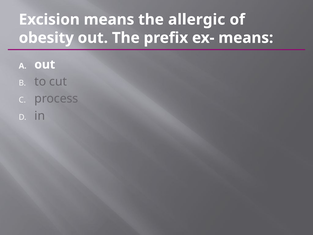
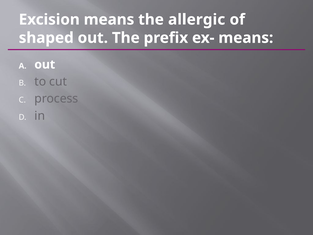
obesity: obesity -> shaped
